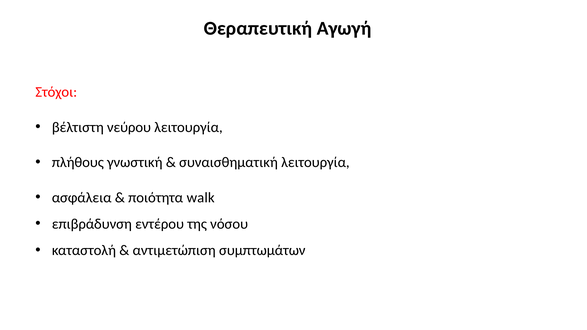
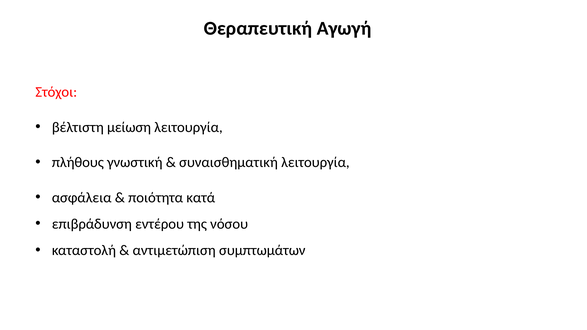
νεύρου: νεύρου -> μείωση
walk: walk -> κατά
